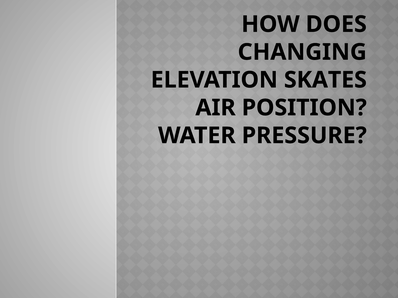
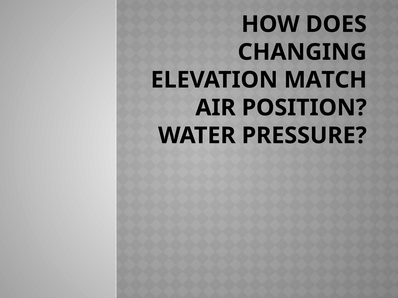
SKATES: SKATES -> MATCH
